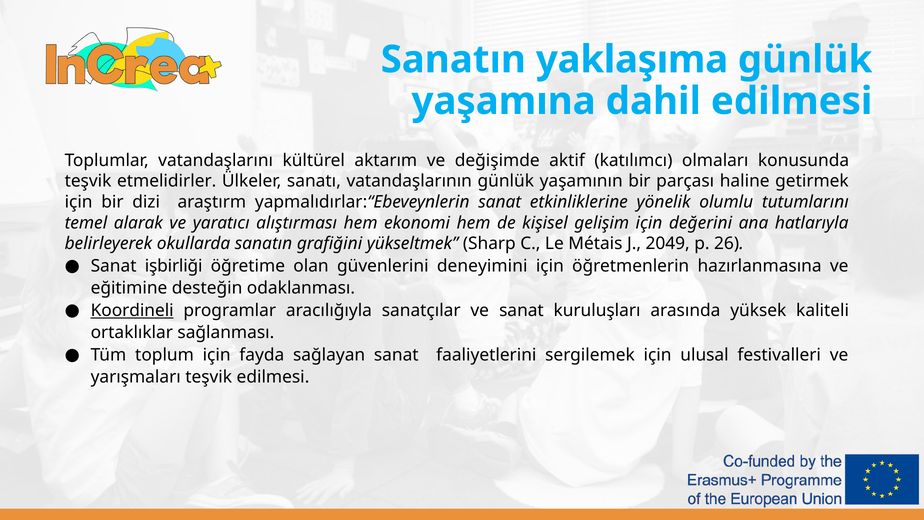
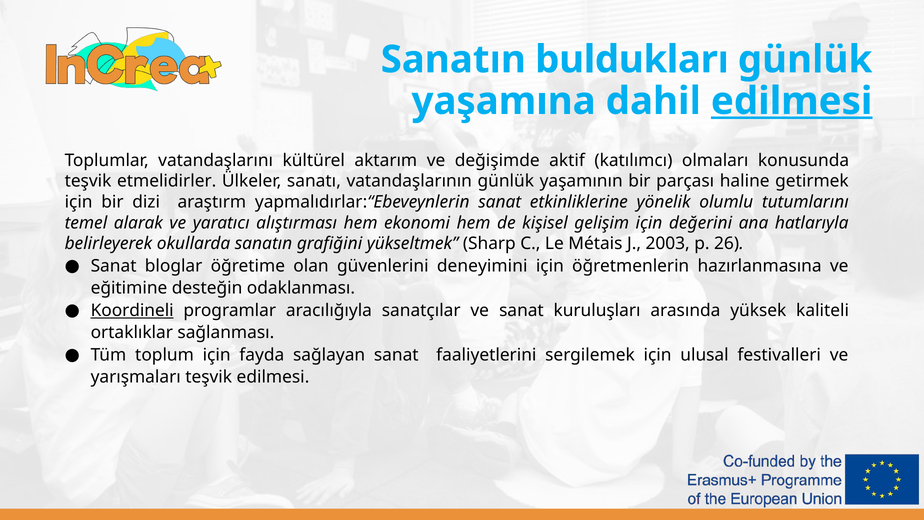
yaklaşıma: yaklaşıma -> buldukları
edilmesi at (792, 101) underline: none -> present
2049: 2049 -> 2003
işbirliği: işbirliği -> bloglar
